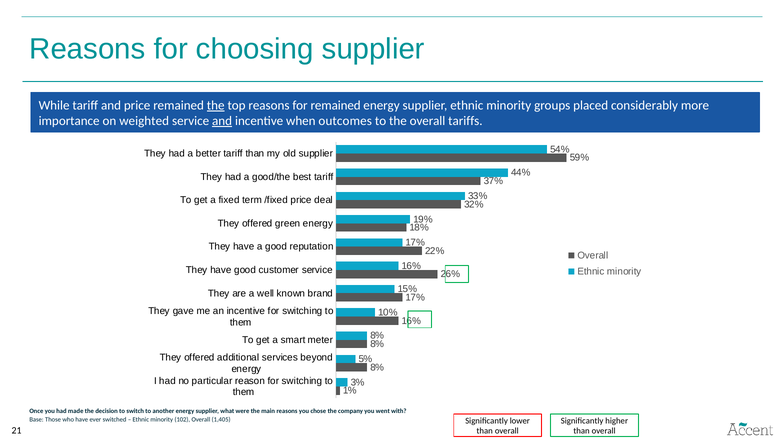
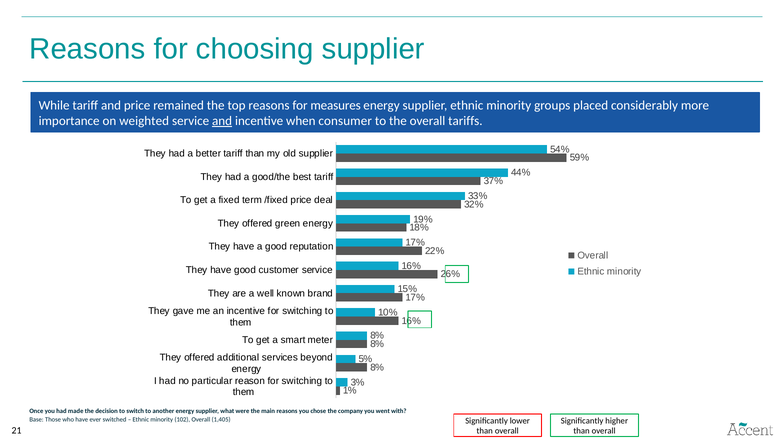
the at (216, 105) underline: present -> none
for remained: remained -> measures
outcomes: outcomes -> consumer
